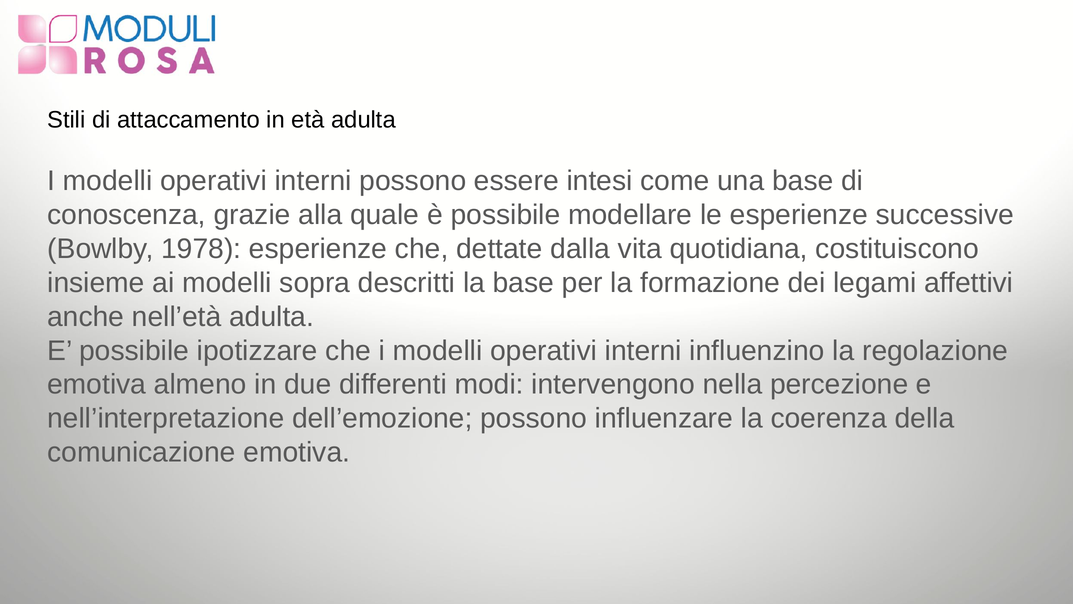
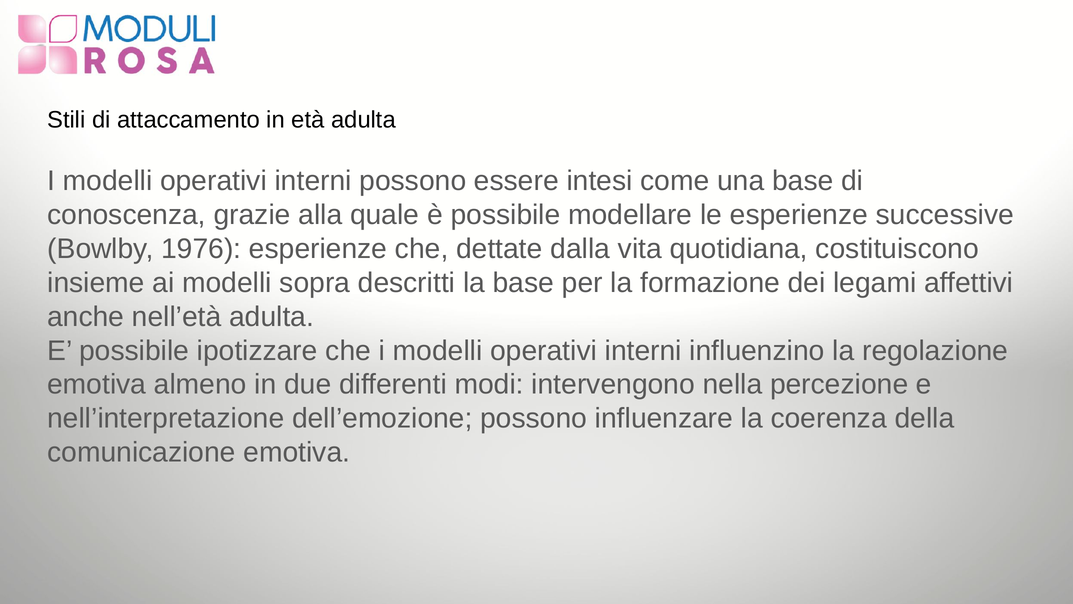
1978: 1978 -> 1976
